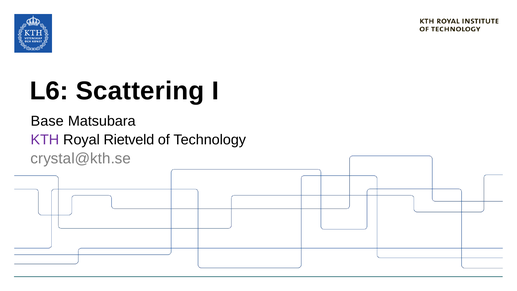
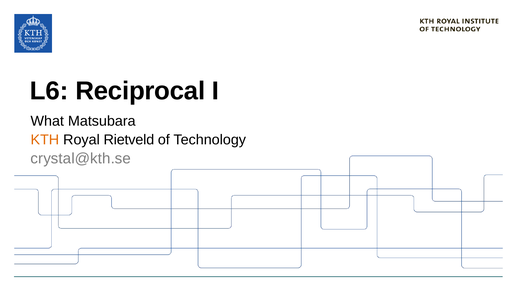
Scattering: Scattering -> Reciprocal
Base: Base -> What
KTH colour: purple -> orange
